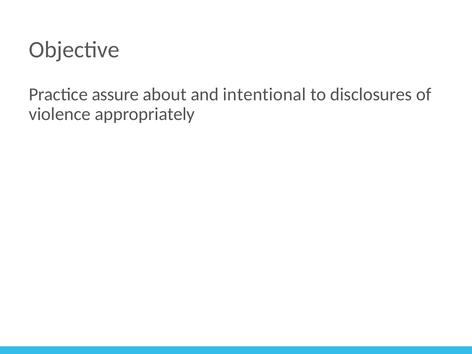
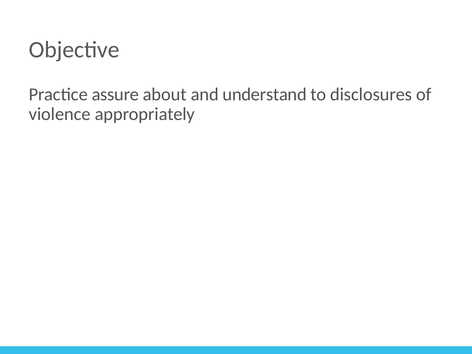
intentional: intentional -> understand
